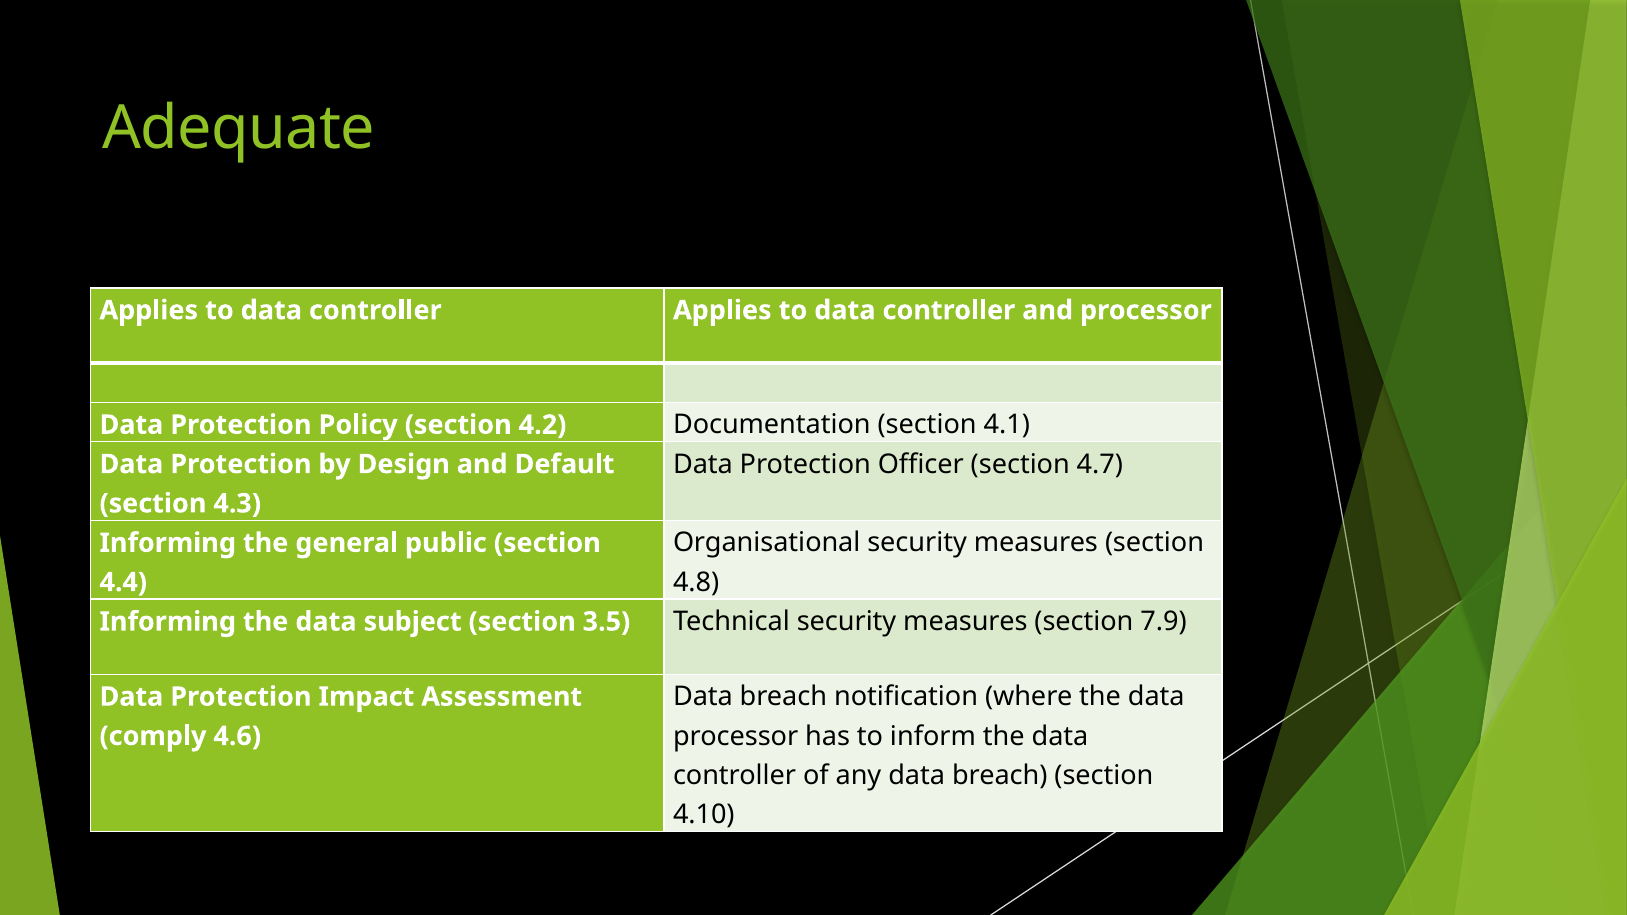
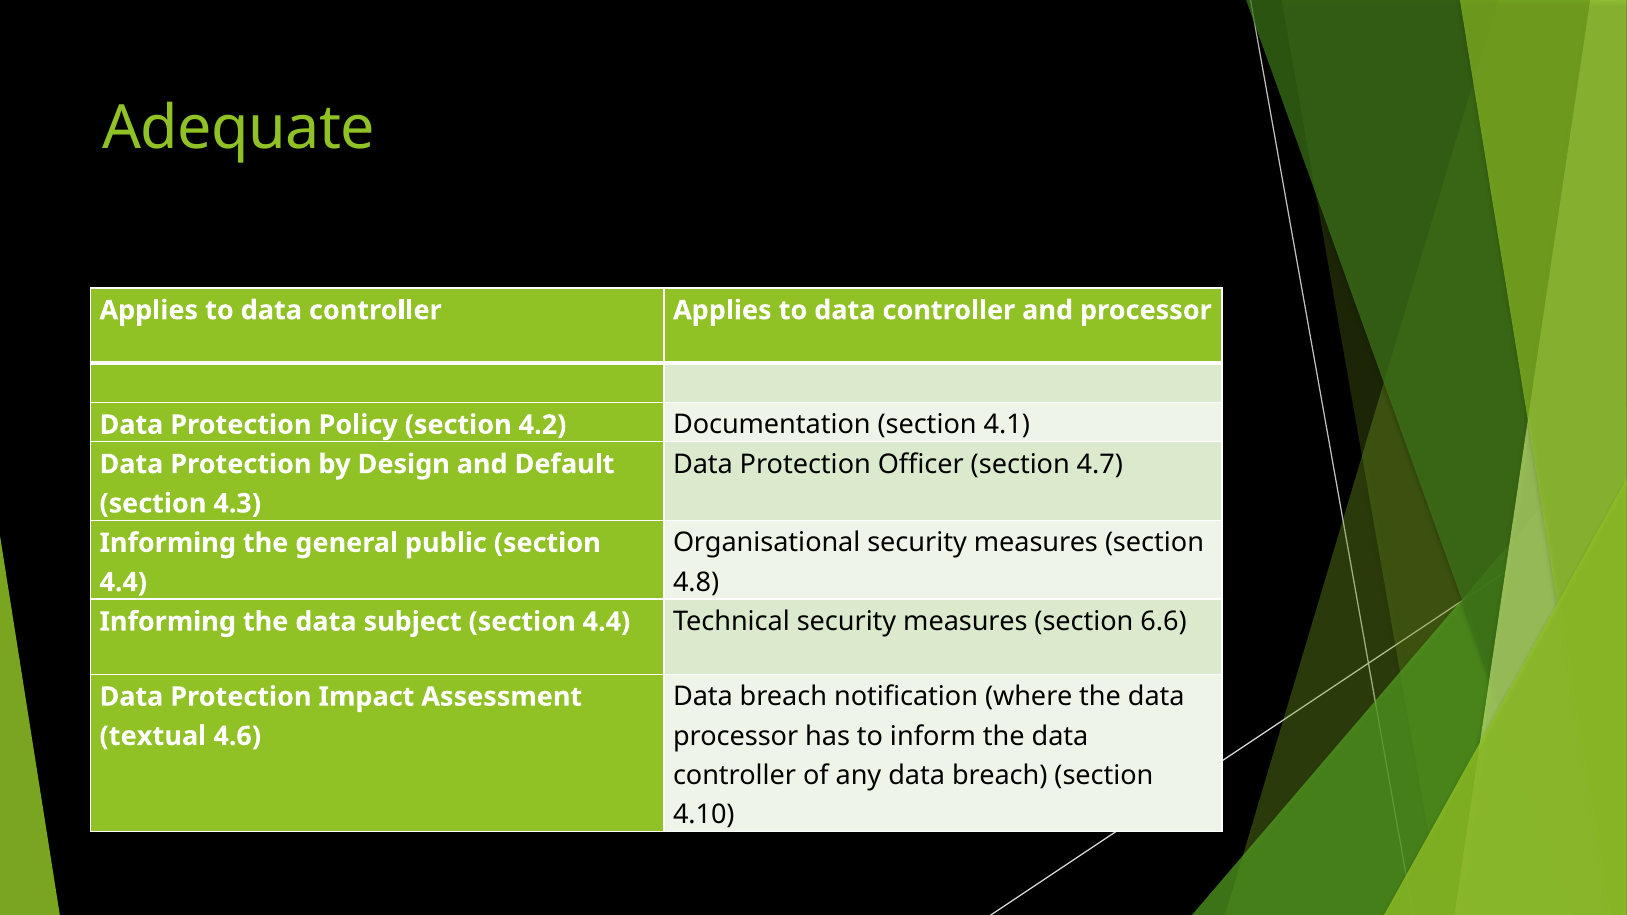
subject section 3.5: 3.5 -> 4.4
7.9: 7.9 -> 6.6
comply: comply -> textual
